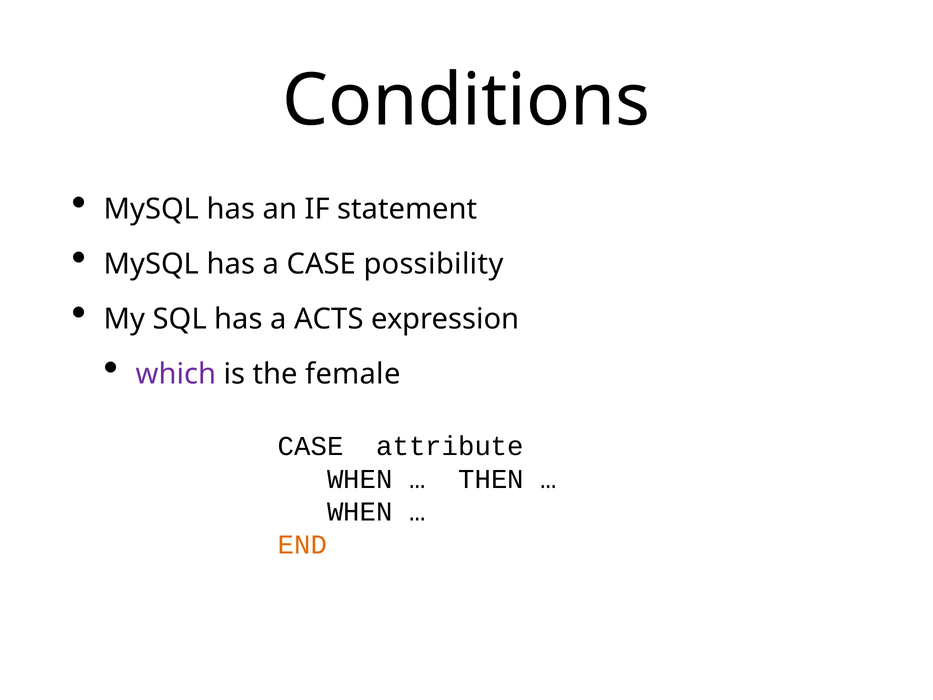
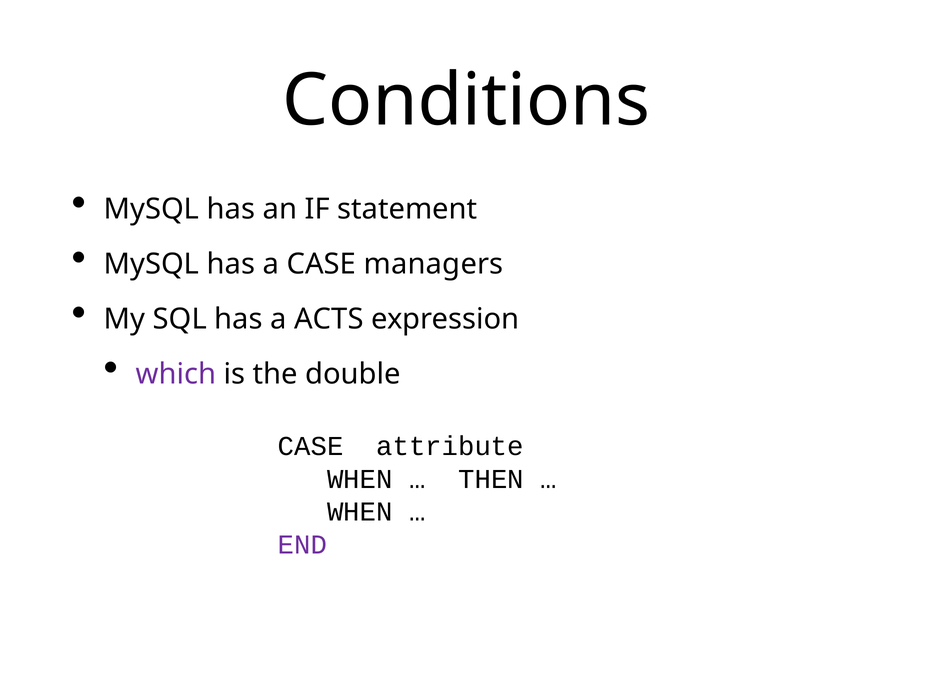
possibility: possibility -> managers
female: female -> double
END colour: orange -> purple
